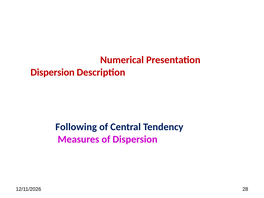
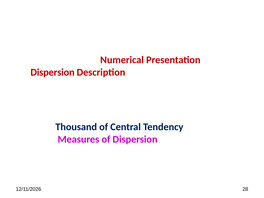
Following: Following -> Thousand
